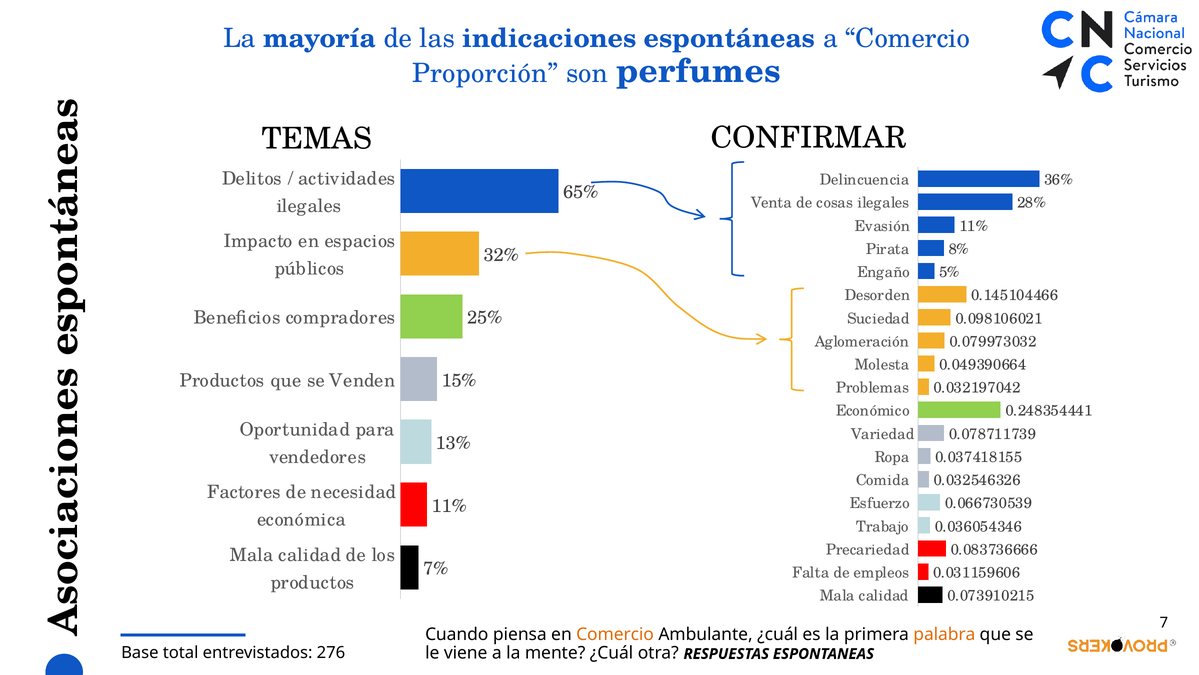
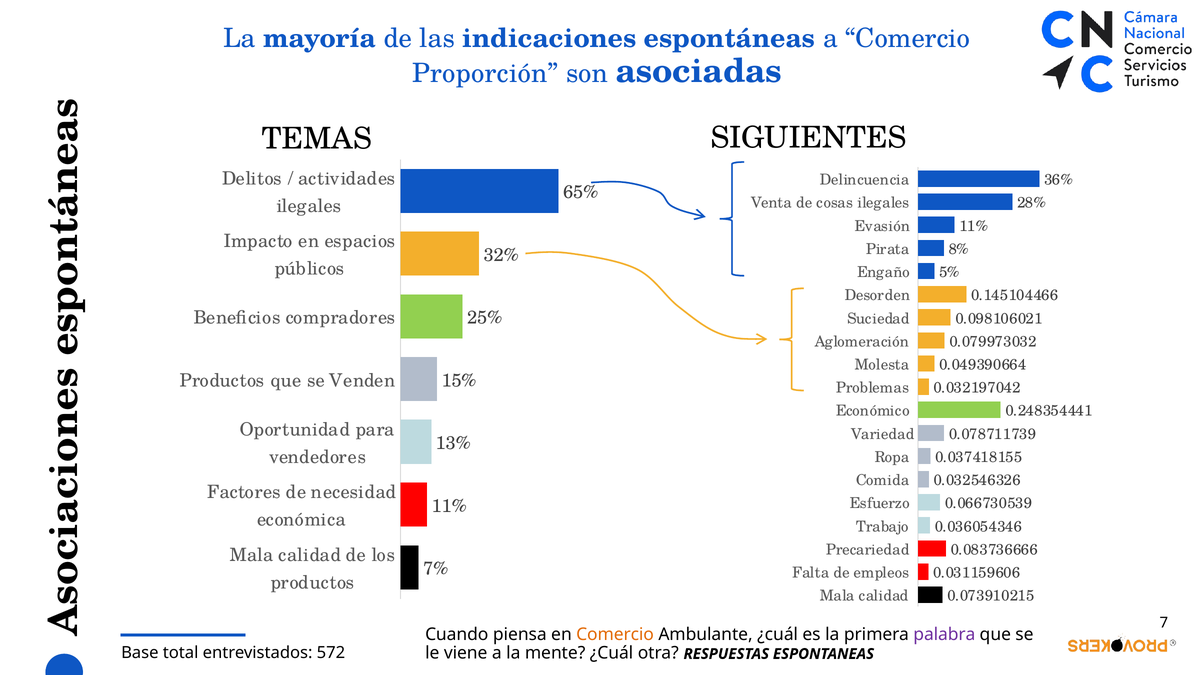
perfumes: perfumes -> asociadas
CONFIRMAR: CONFIRMAR -> SIGUIENTES
palabra colour: orange -> purple
276: 276 -> 572
